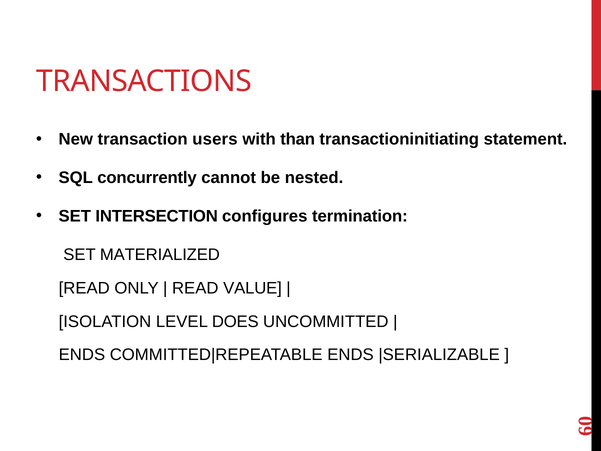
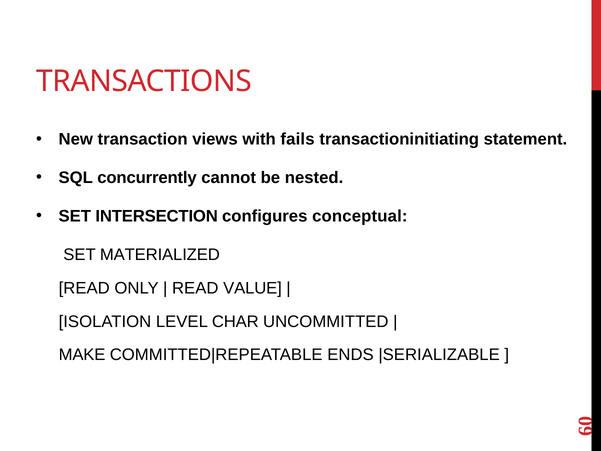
users: users -> views
than: than -> fails
termination: termination -> conceptual
DOES: DOES -> CHAR
ENDS at (82, 355): ENDS -> MAKE
